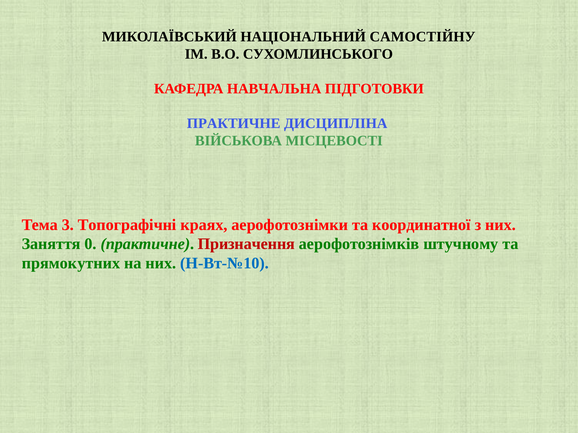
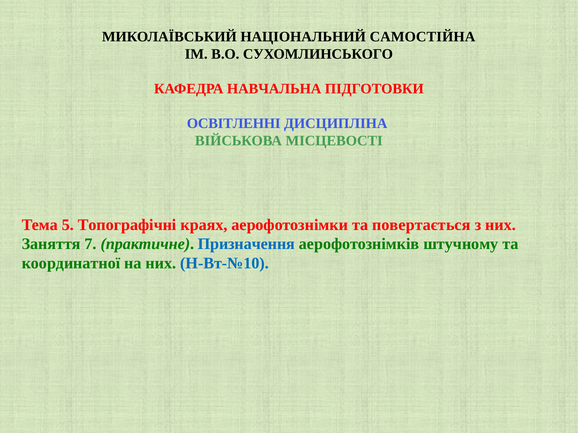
САМОСТІЙНУ: САМОСТІЙНУ -> САМОСТІЙНА
ПРАКТИЧНЕ at (234, 124): ПРАКТИЧНЕ -> ОСВІТЛЕННІ
3: 3 -> 5
координатної: координатної -> повертається
0: 0 -> 7
Призначення colour: red -> blue
прямокутних: прямокутних -> координатної
